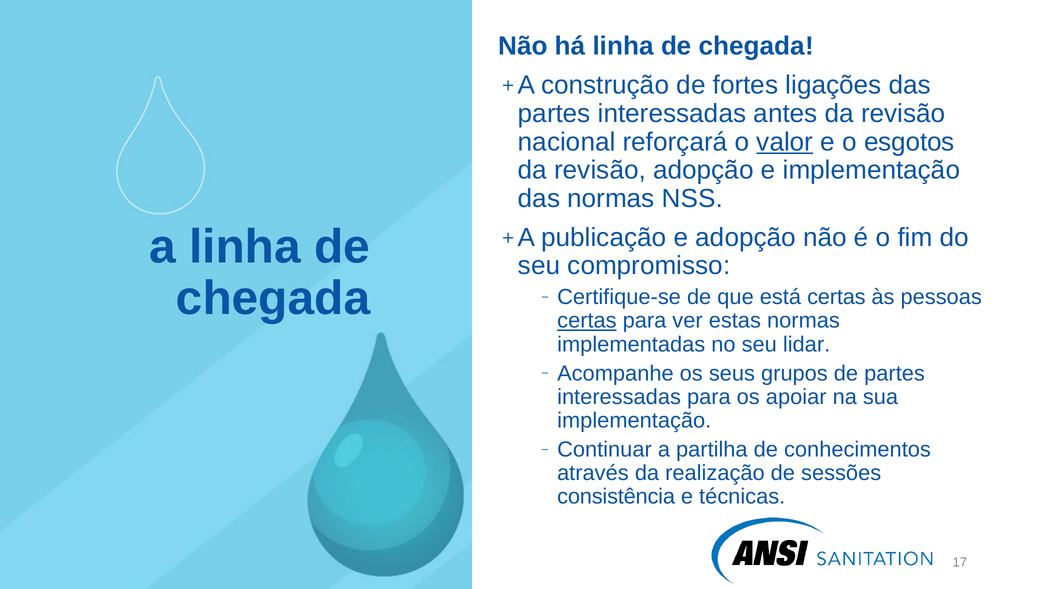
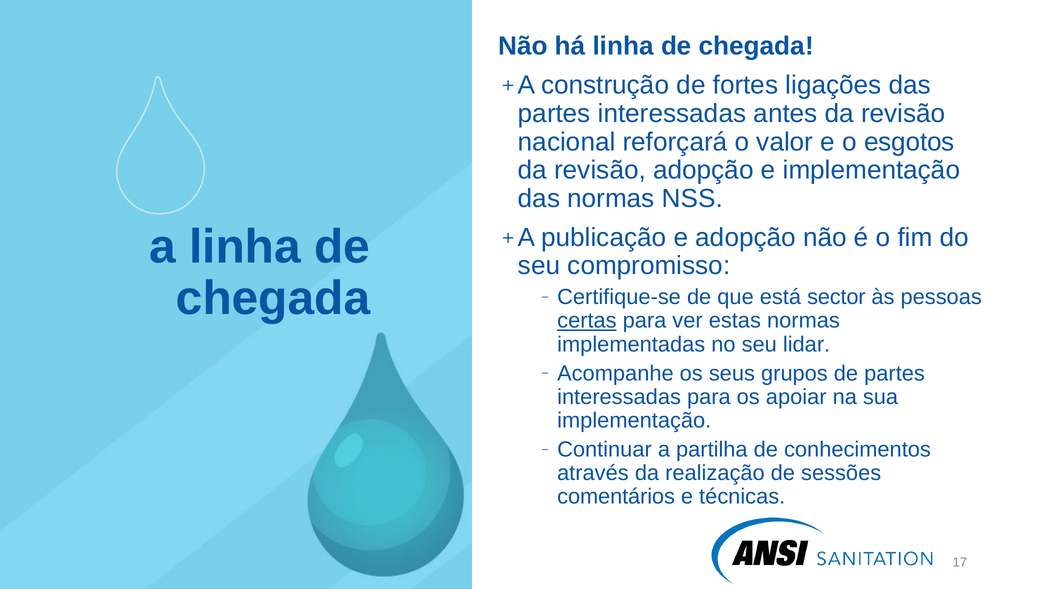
valor underline: present -> none
está certas: certas -> sector
consistência: consistência -> comentários
